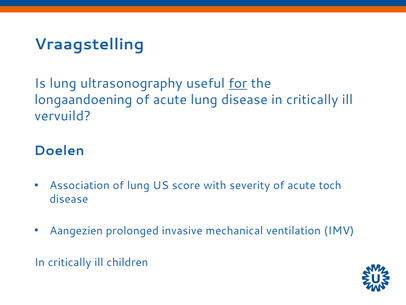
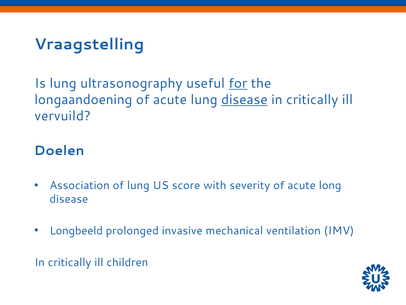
disease at (244, 100) underline: none -> present
toch: toch -> long
Aangezien: Aangezien -> Longbeeld
